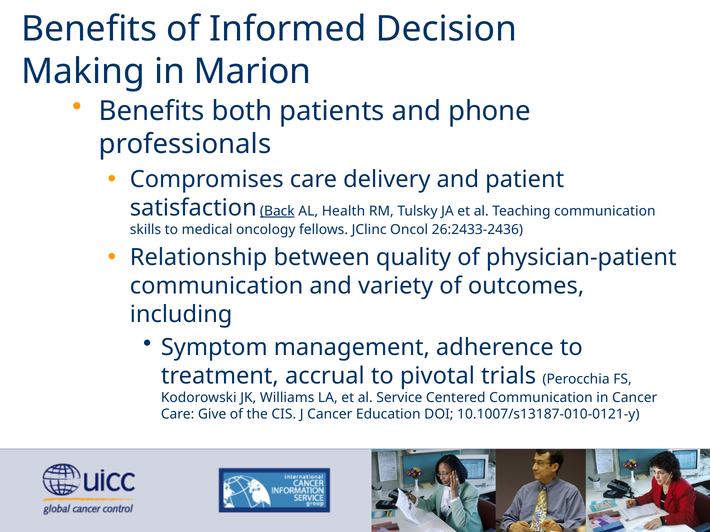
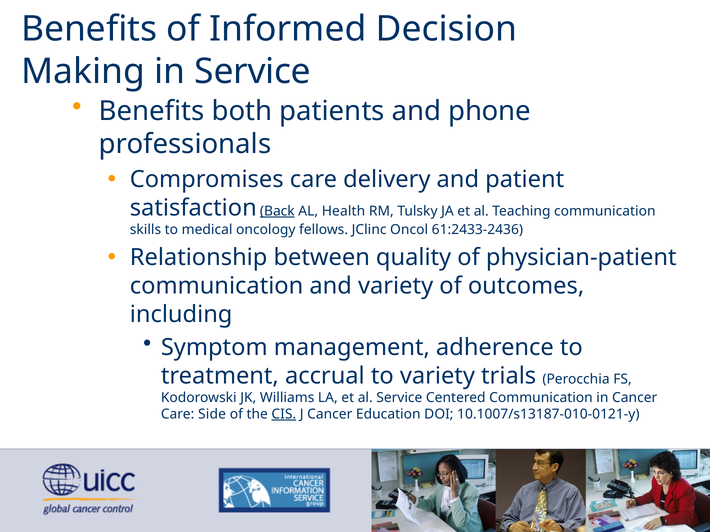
in Marion: Marion -> Service
26:2433-2436: 26:2433-2436 -> 61:2433-2436
to pivotal: pivotal -> variety
Give: Give -> Side
CIS underline: none -> present
